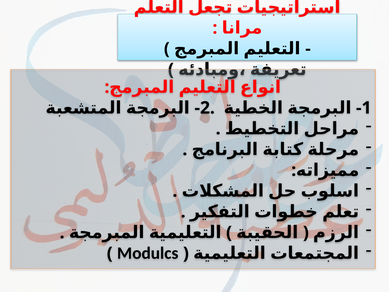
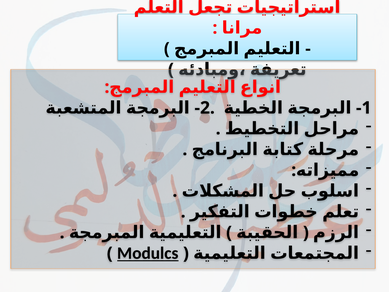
Modulcs underline: none -> present
